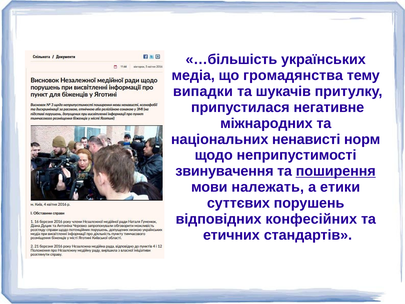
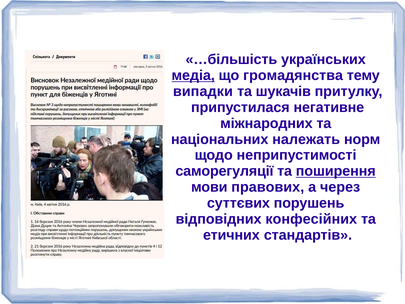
медіа underline: none -> present
ненависті: ненависті -> належать
звинувачення: звинувачення -> саморегуляції
належать: належать -> правових
етики: етики -> через
